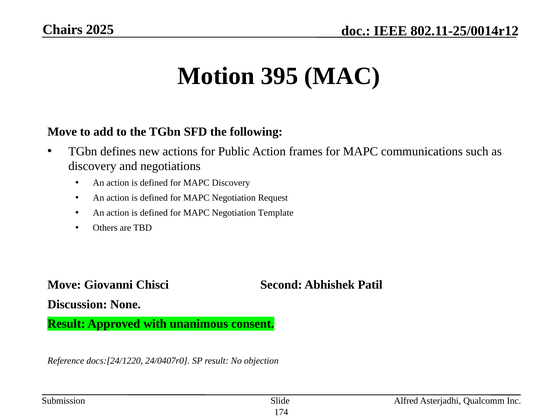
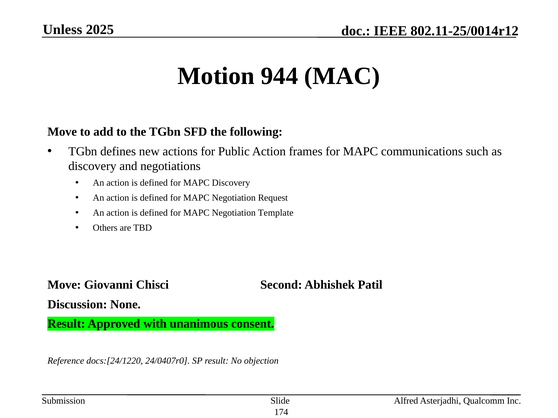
Chairs: Chairs -> Unless
395: 395 -> 944
